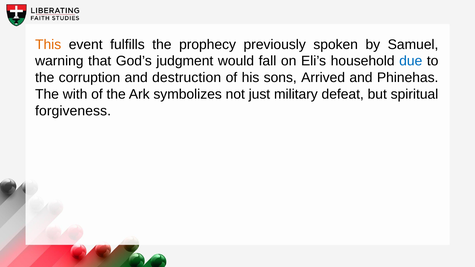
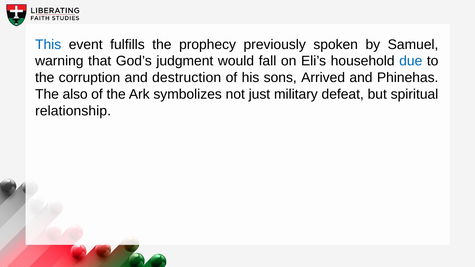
This colour: orange -> blue
with: with -> also
forgiveness: forgiveness -> relationship
